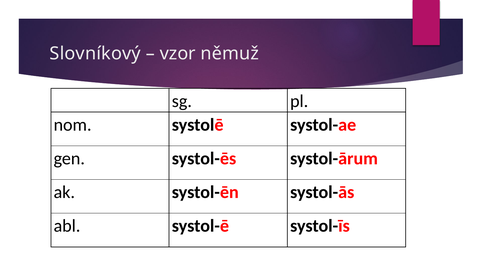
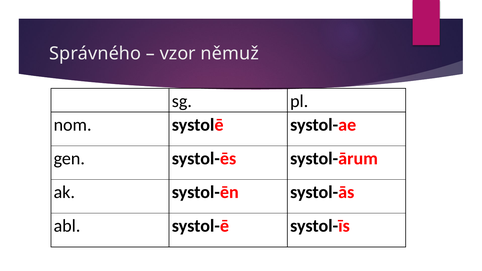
Slovníkový: Slovníkový -> Správného
